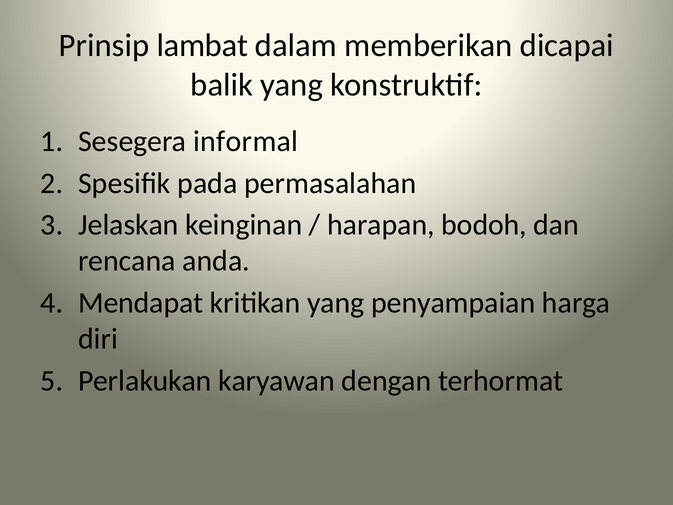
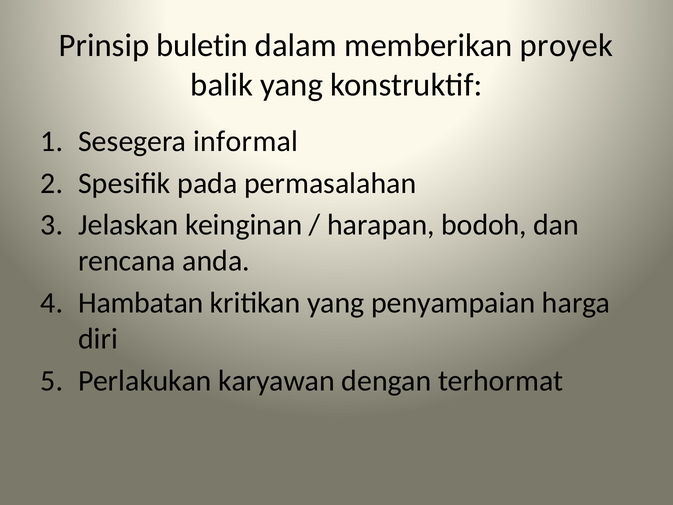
lambat: lambat -> buletin
dicapai: dicapai -> proyek
Mendapat: Mendapat -> Hambatan
